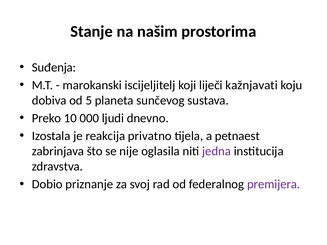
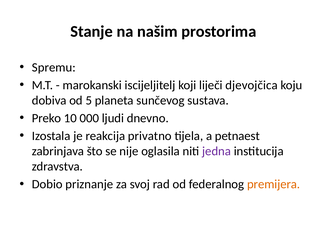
Suđenja: Suđenja -> Spremu
kažnjavati: kažnjavati -> djevojčica
premijera colour: purple -> orange
